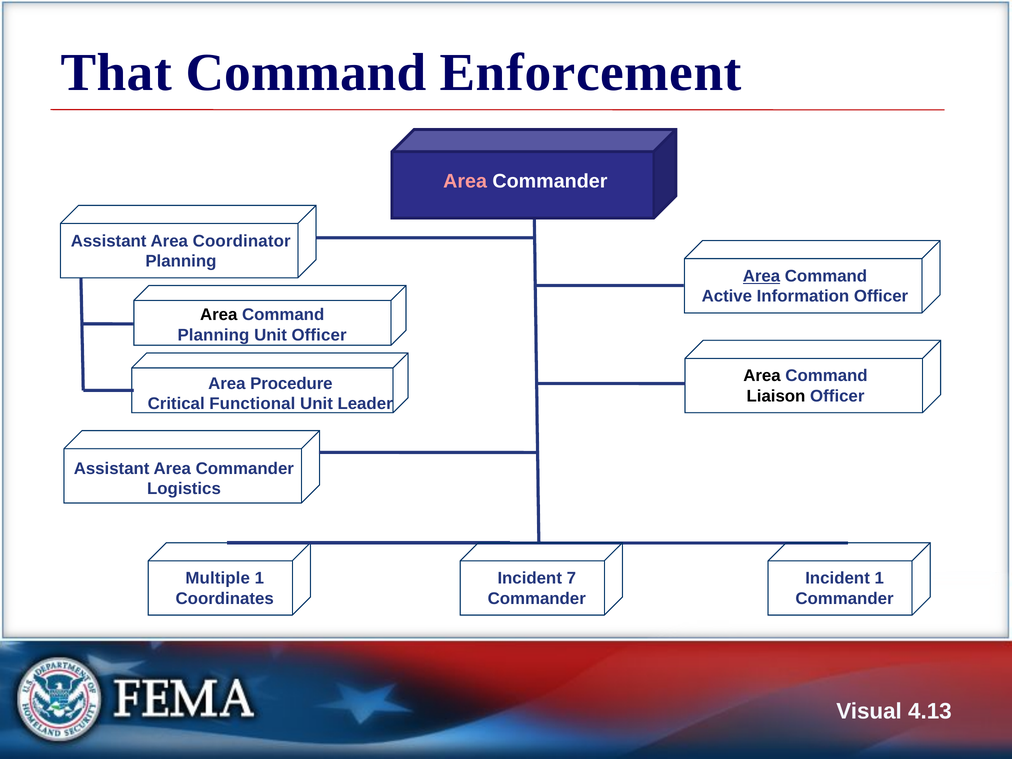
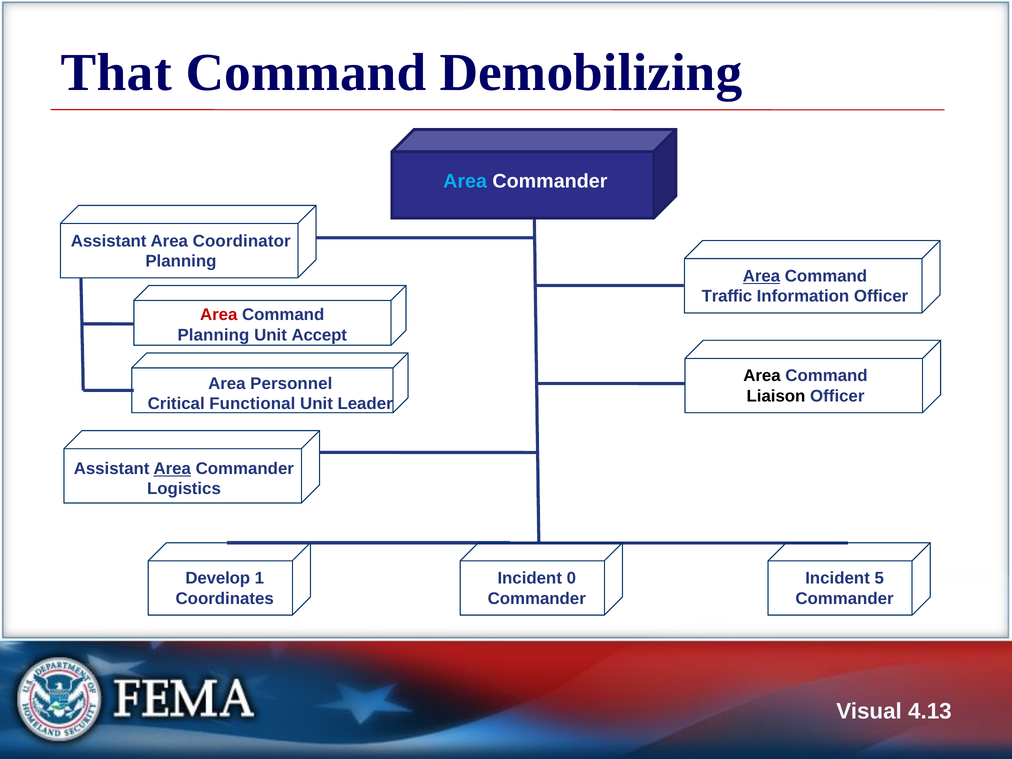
Enforcement: Enforcement -> Demobilizing
Area at (465, 181) colour: pink -> light blue
Active: Active -> Traffic
Area at (219, 315) colour: black -> red
Unit Officer: Officer -> Accept
Procedure: Procedure -> Personnel
Area at (172, 469) underline: none -> present
Multiple: Multiple -> Develop
7: 7 -> 0
Incident 1: 1 -> 5
